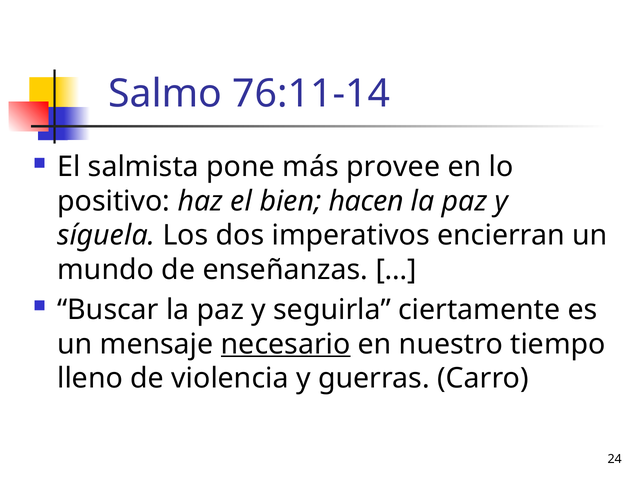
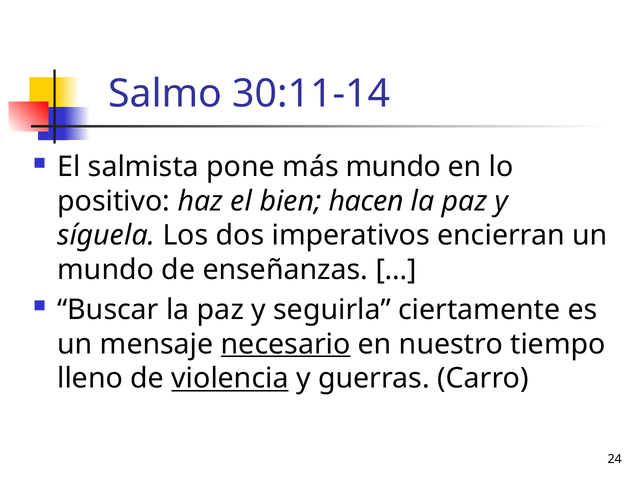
76:11-14: 76:11-14 -> 30:11-14
más provee: provee -> mundo
violencia underline: none -> present
